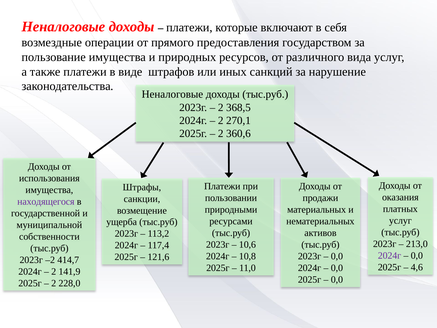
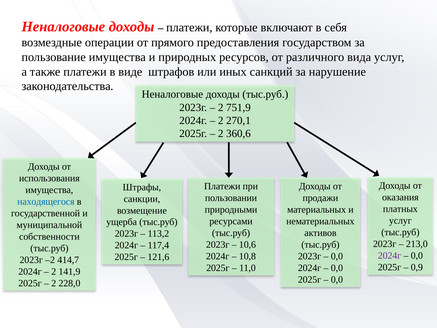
368,5: 368,5 -> 751,9
находящегося colour: purple -> blue
4,6: 4,6 -> 0,9
